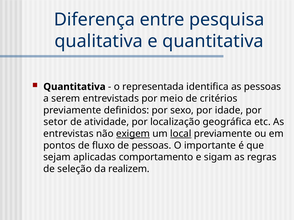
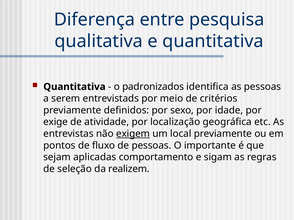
representada: representada -> padronizados
setor: setor -> exige
local underline: present -> none
